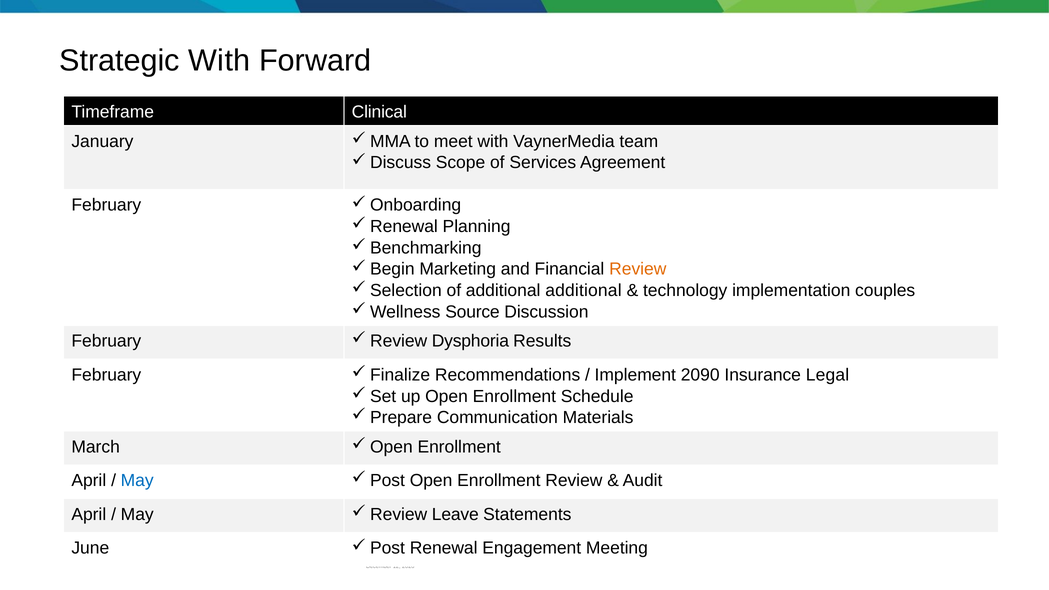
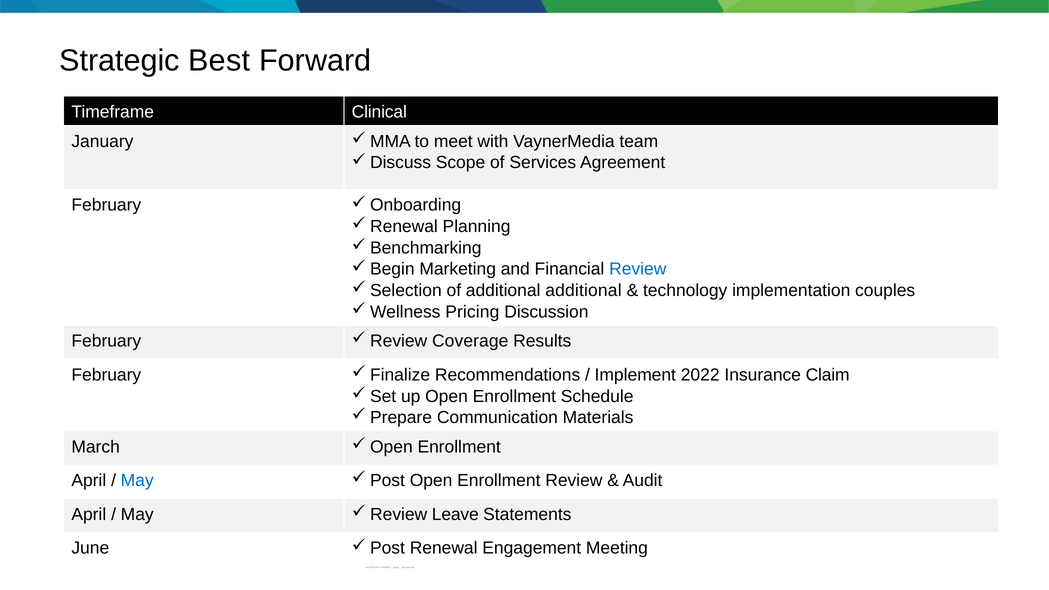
Strategic With: With -> Best
Review at (638, 269) colour: orange -> blue
Source: Source -> Pricing
Dysphoria: Dysphoria -> Coverage
2090: 2090 -> 2022
Legal: Legal -> Claim
